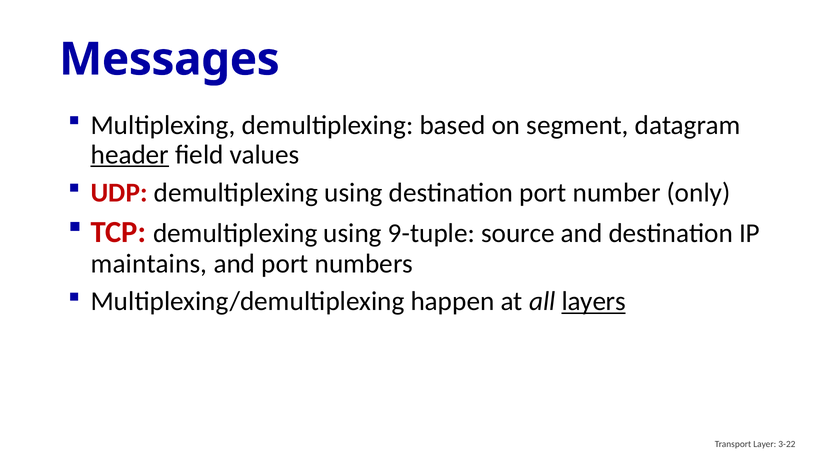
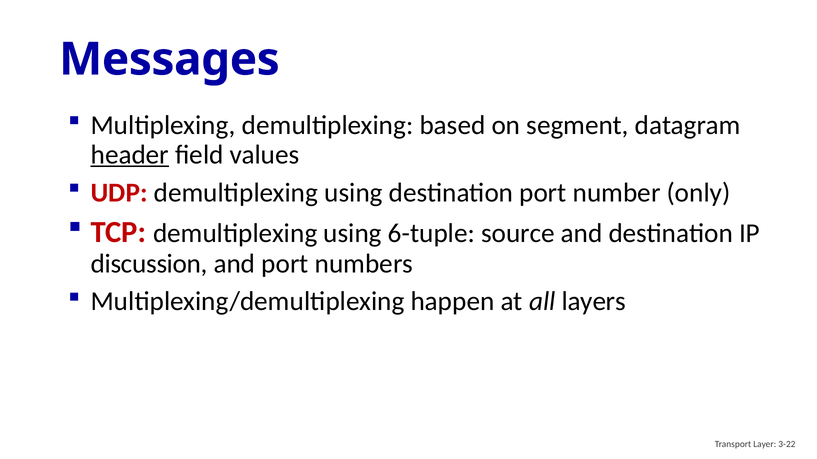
9-tuple: 9-tuple -> 6-tuple
maintains: maintains -> discussion
layers underline: present -> none
